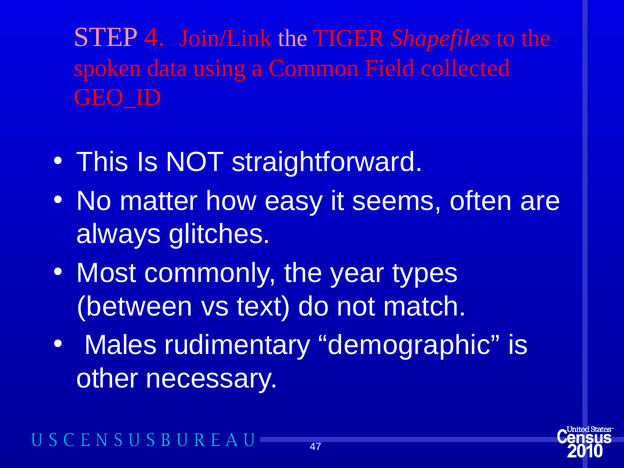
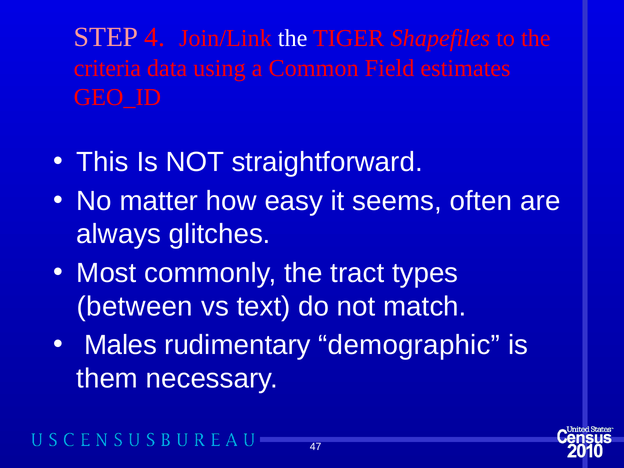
the at (293, 38) colour: pink -> white
spoken: spoken -> criteria
collected: collected -> estimates
year: year -> tract
other: other -> them
